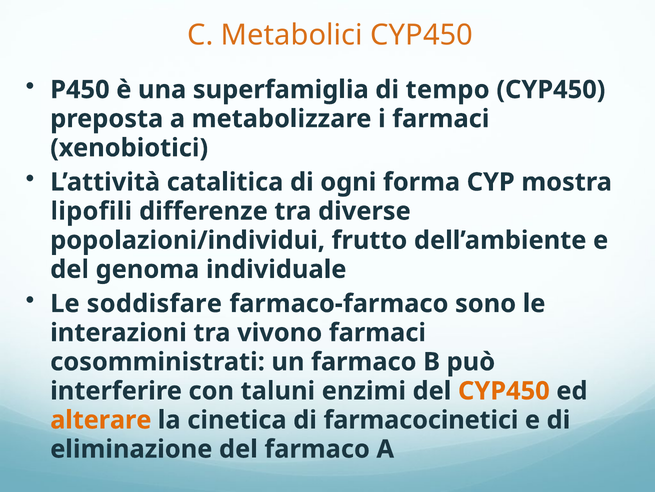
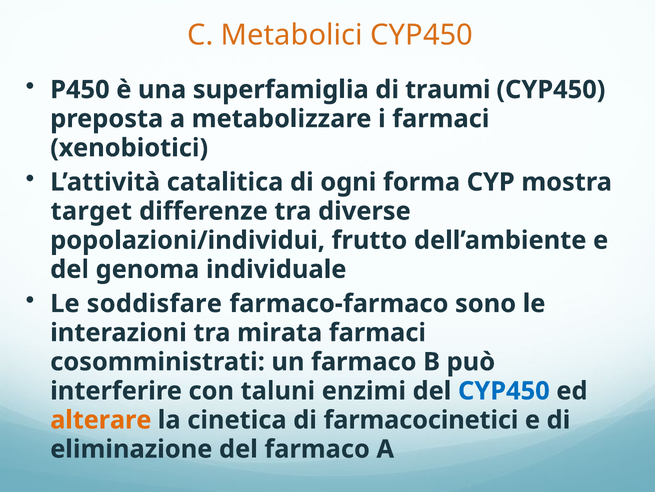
tempo: tempo -> traumi
lipofili: lipofili -> target
vivono: vivono -> mirata
CYP450 at (504, 390) colour: orange -> blue
